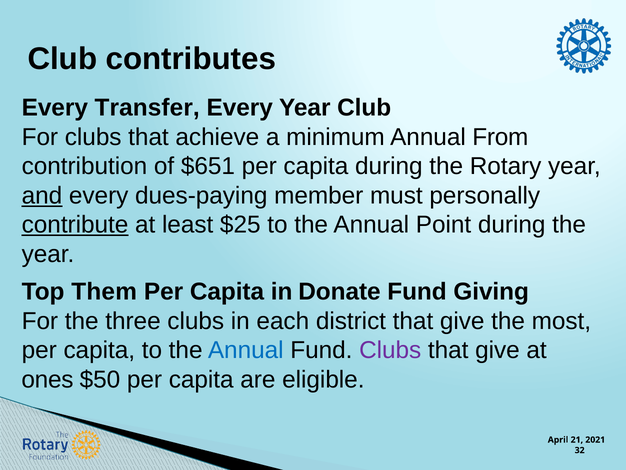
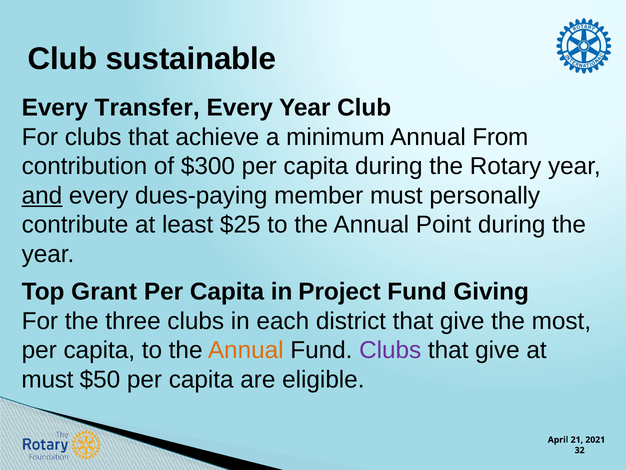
contributes: contributes -> sustainable
$651: $651 -> $300
contribute underline: present -> none
Them: Them -> Grant
Donate: Donate -> Project
Annual at (246, 350) colour: blue -> orange
ones at (47, 379): ones -> must
